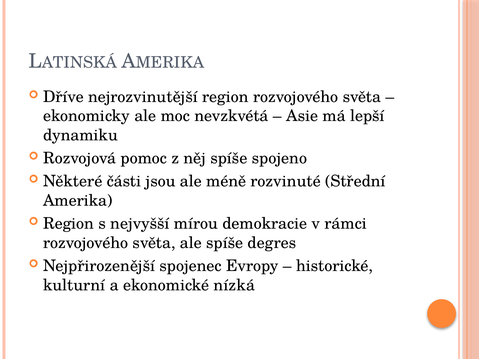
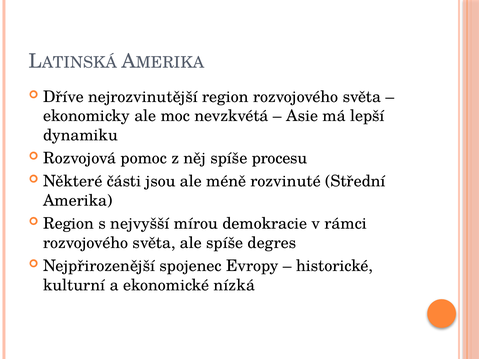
spojeno: spojeno -> procesu
